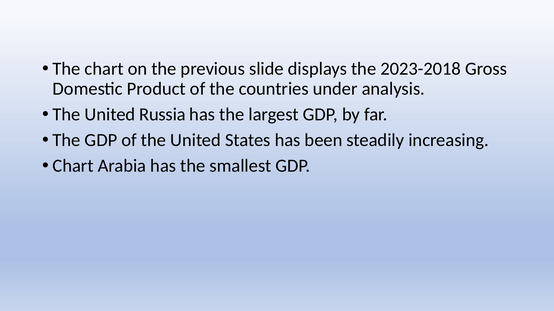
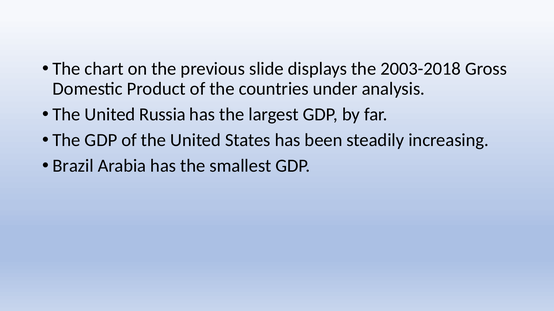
2023-2018: 2023-2018 -> 2003-2018
Chart at (73, 166): Chart -> Brazil
